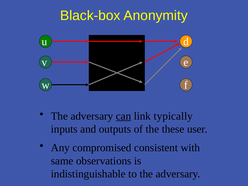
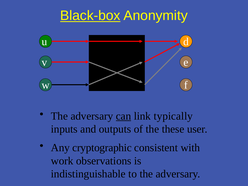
Black-box underline: none -> present
compromised: compromised -> cryptographic
same: same -> work
